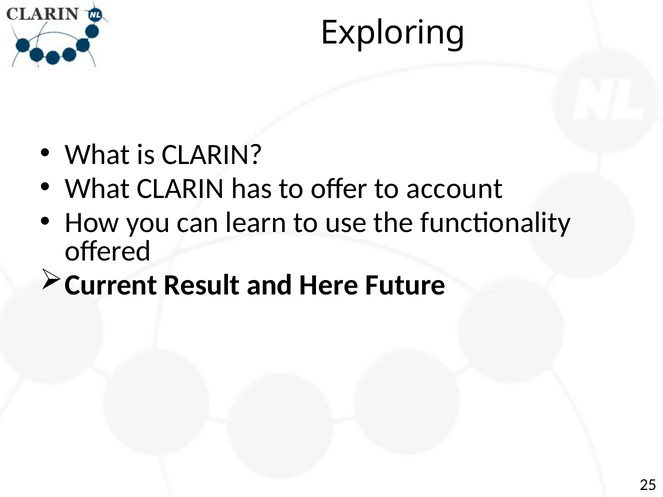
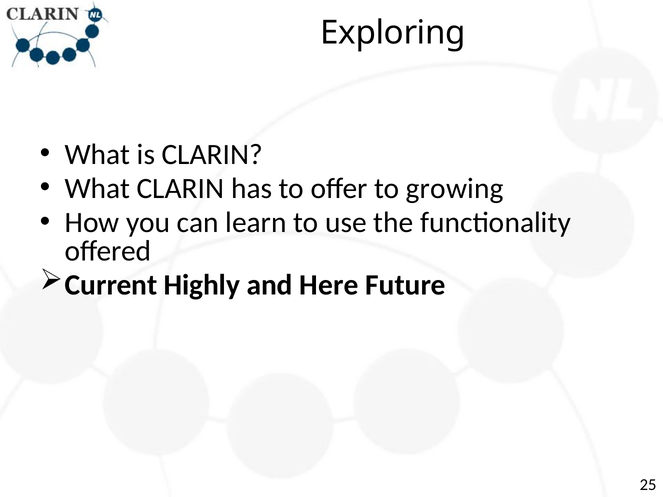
account: account -> growing
Result: Result -> Highly
